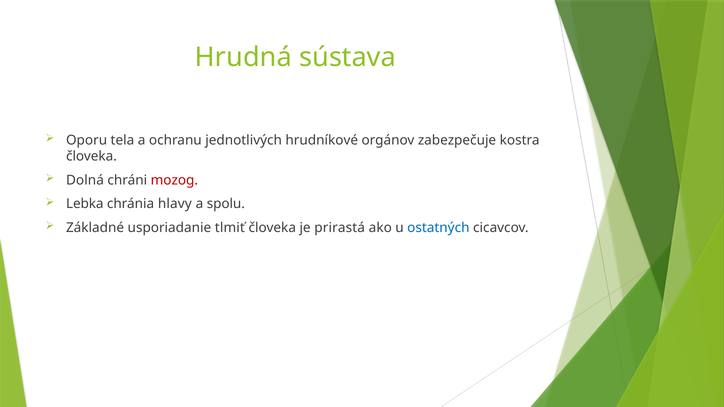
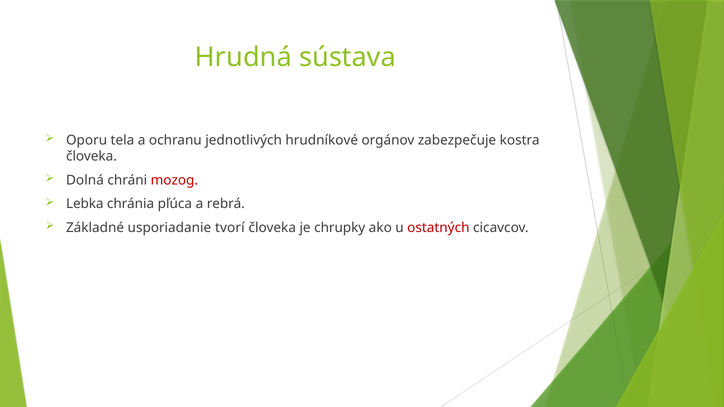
hlavy: hlavy -> pľúca
spolu: spolu -> rebrá
tlmiť: tlmiť -> tvorí
prirastá: prirastá -> chrupky
ostatných colour: blue -> red
